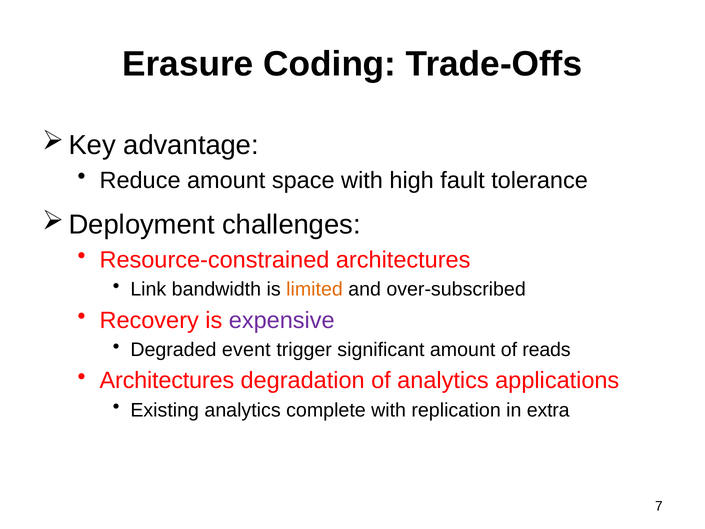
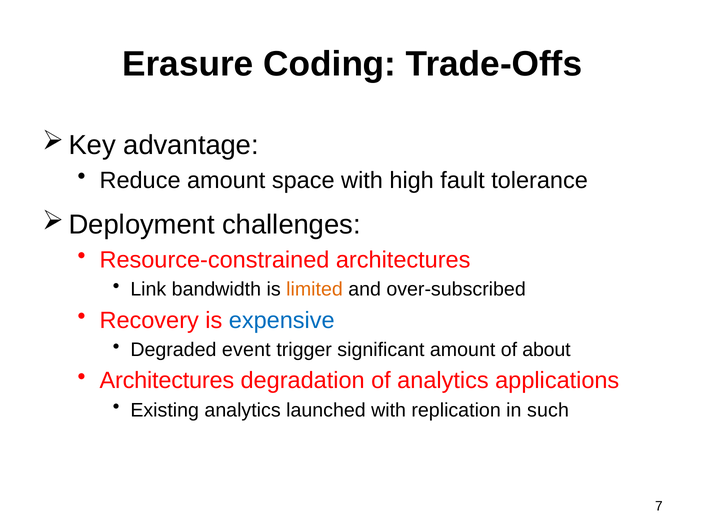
expensive colour: purple -> blue
reads: reads -> about
complete: complete -> launched
extra: extra -> such
